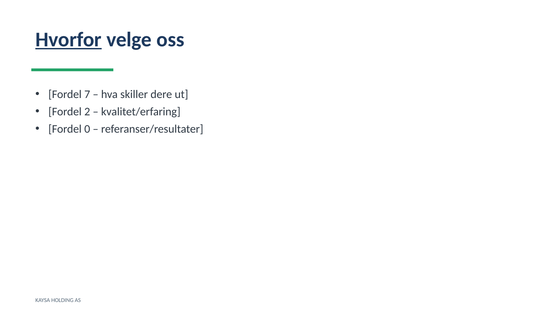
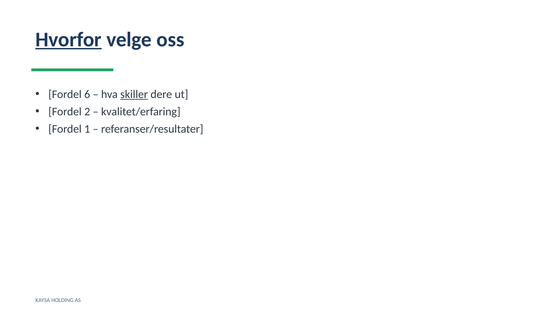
7: 7 -> 6
skiller underline: none -> present
0: 0 -> 1
